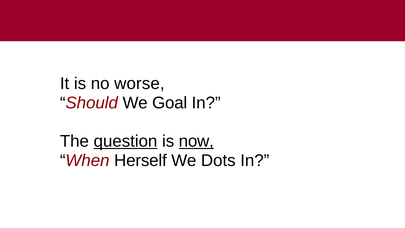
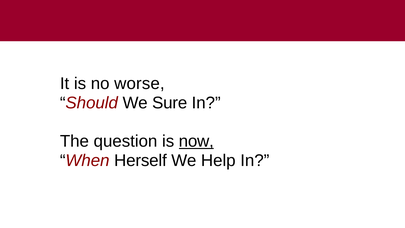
Goal: Goal -> Sure
question underline: present -> none
Dots: Dots -> Help
